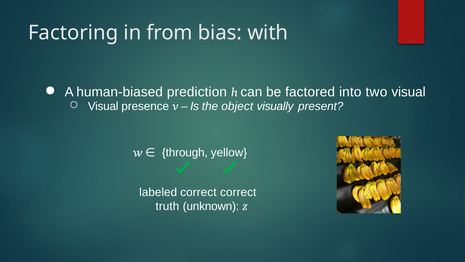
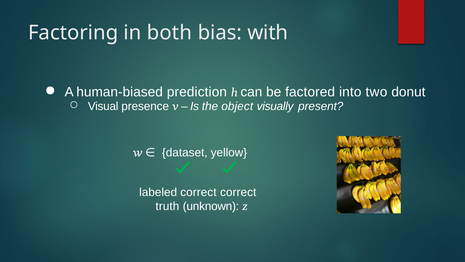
from: from -> both
two visual: visual -> donut
through: through -> dataset
